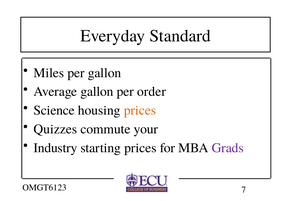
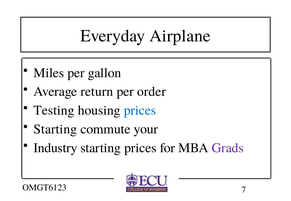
Standard: Standard -> Airplane
Average gallon: gallon -> return
Science: Science -> Testing
prices at (140, 111) colour: orange -> blue
Quizzes at (55, 129): Quizzes -> Starting
